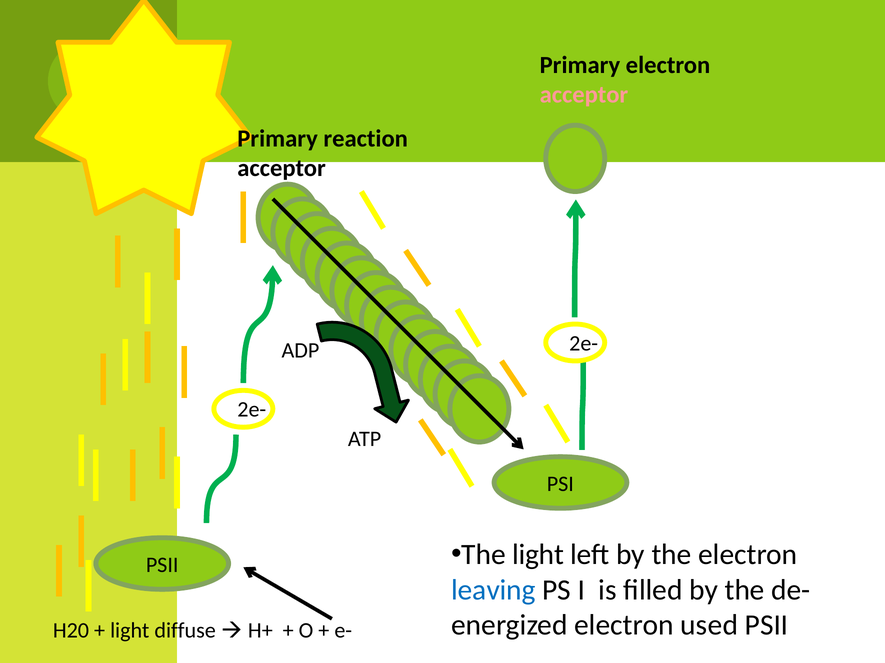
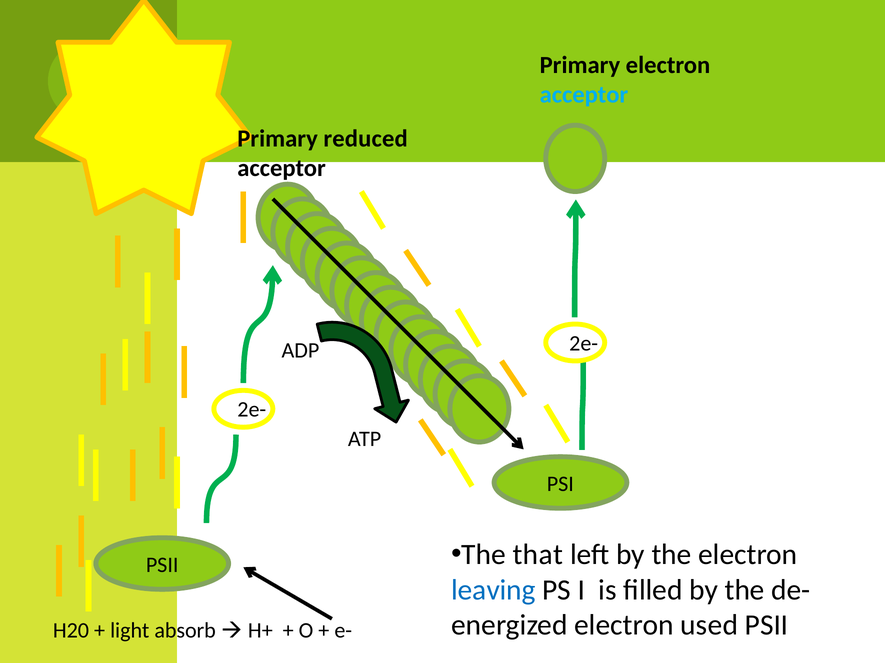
acceptor at (584, 95) colour: pink -> light blue
reaction: reaction -> reduced
The light: light -> that
diffuse: diffuse -> absorb
